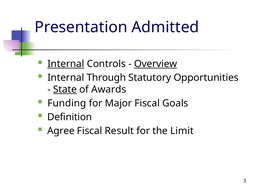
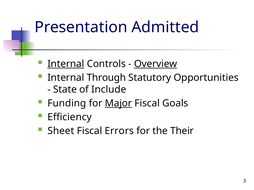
State underline: present -> none
Awards: Awards -> Include
Major underline: none -> present
Definition: Definition -> Efficiency
Agree: Agree -> Sheet
Result: Result -> Errors
Limit: Limit -> Their
